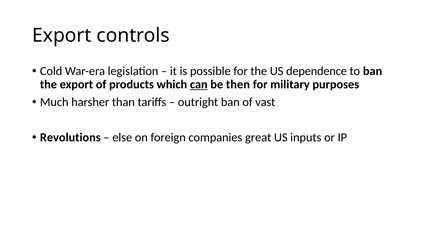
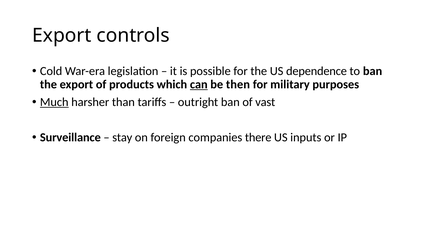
Much underline: none -> present
Revolutions: Revolutions -> Surveillance
else: else -> stay
great: great -> there
